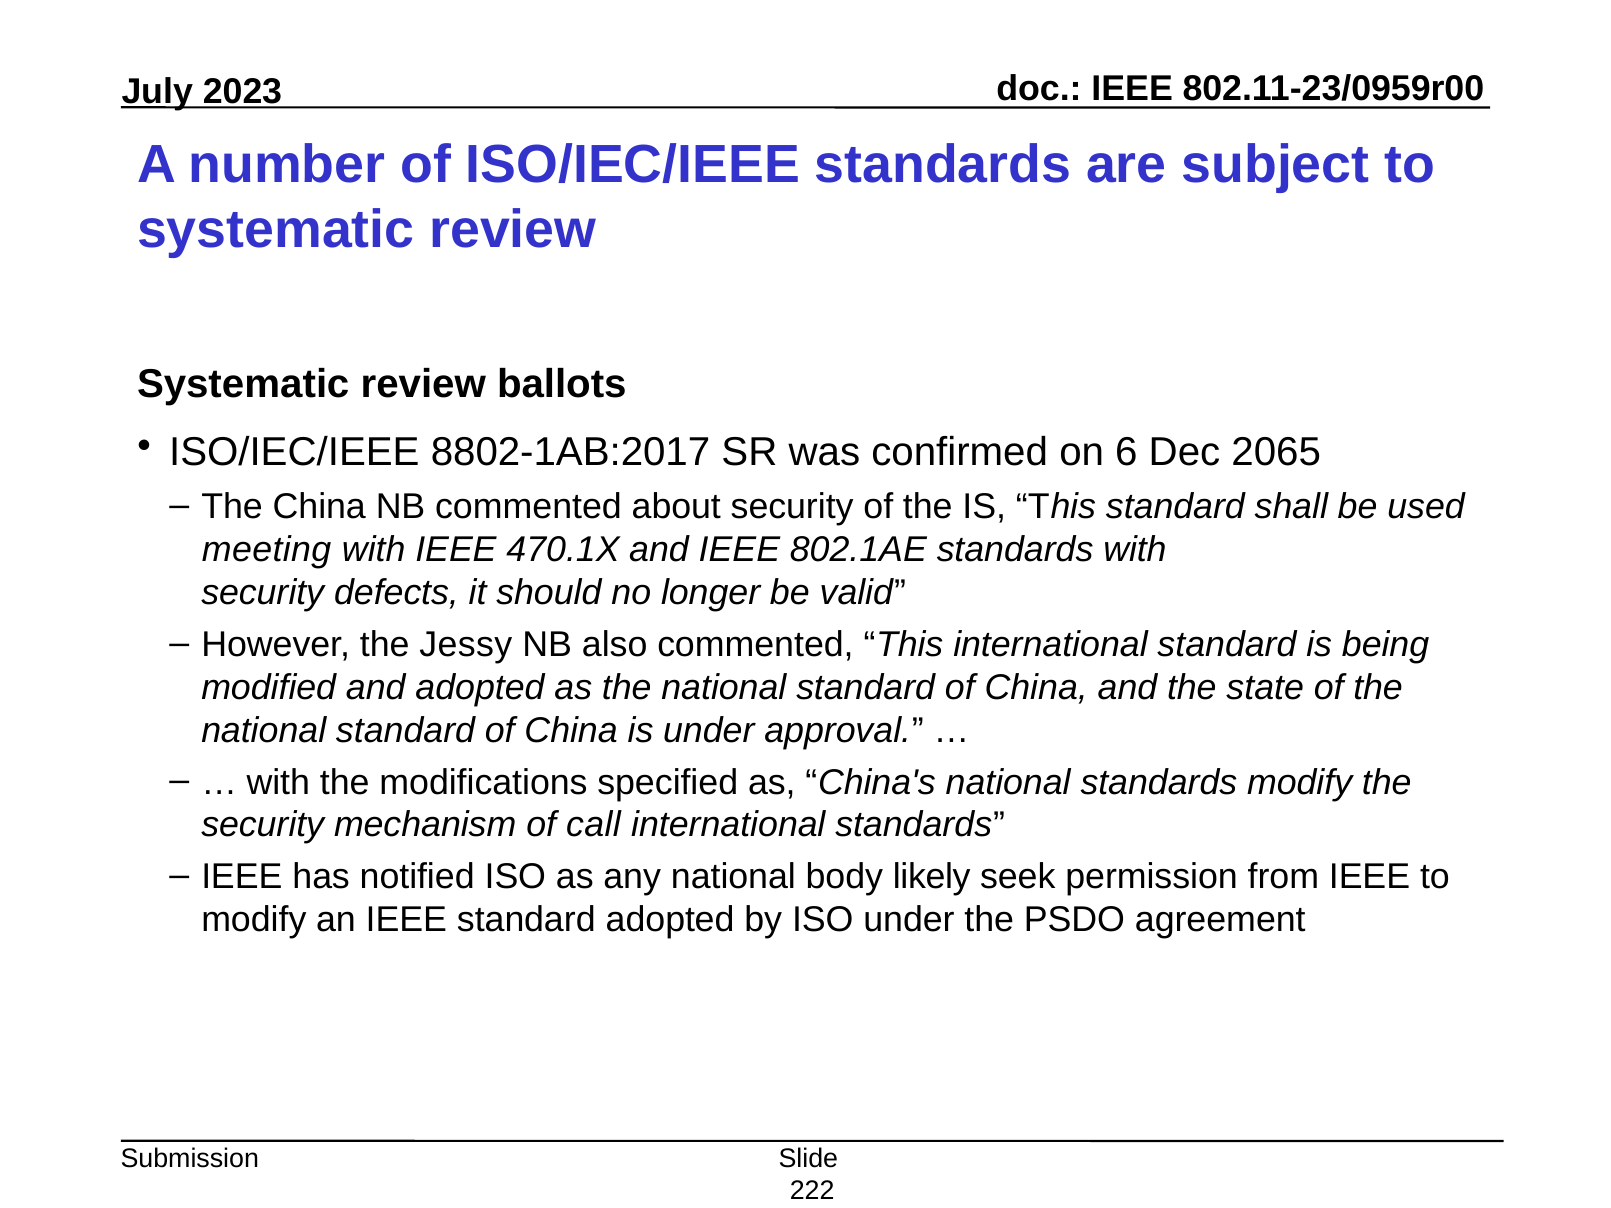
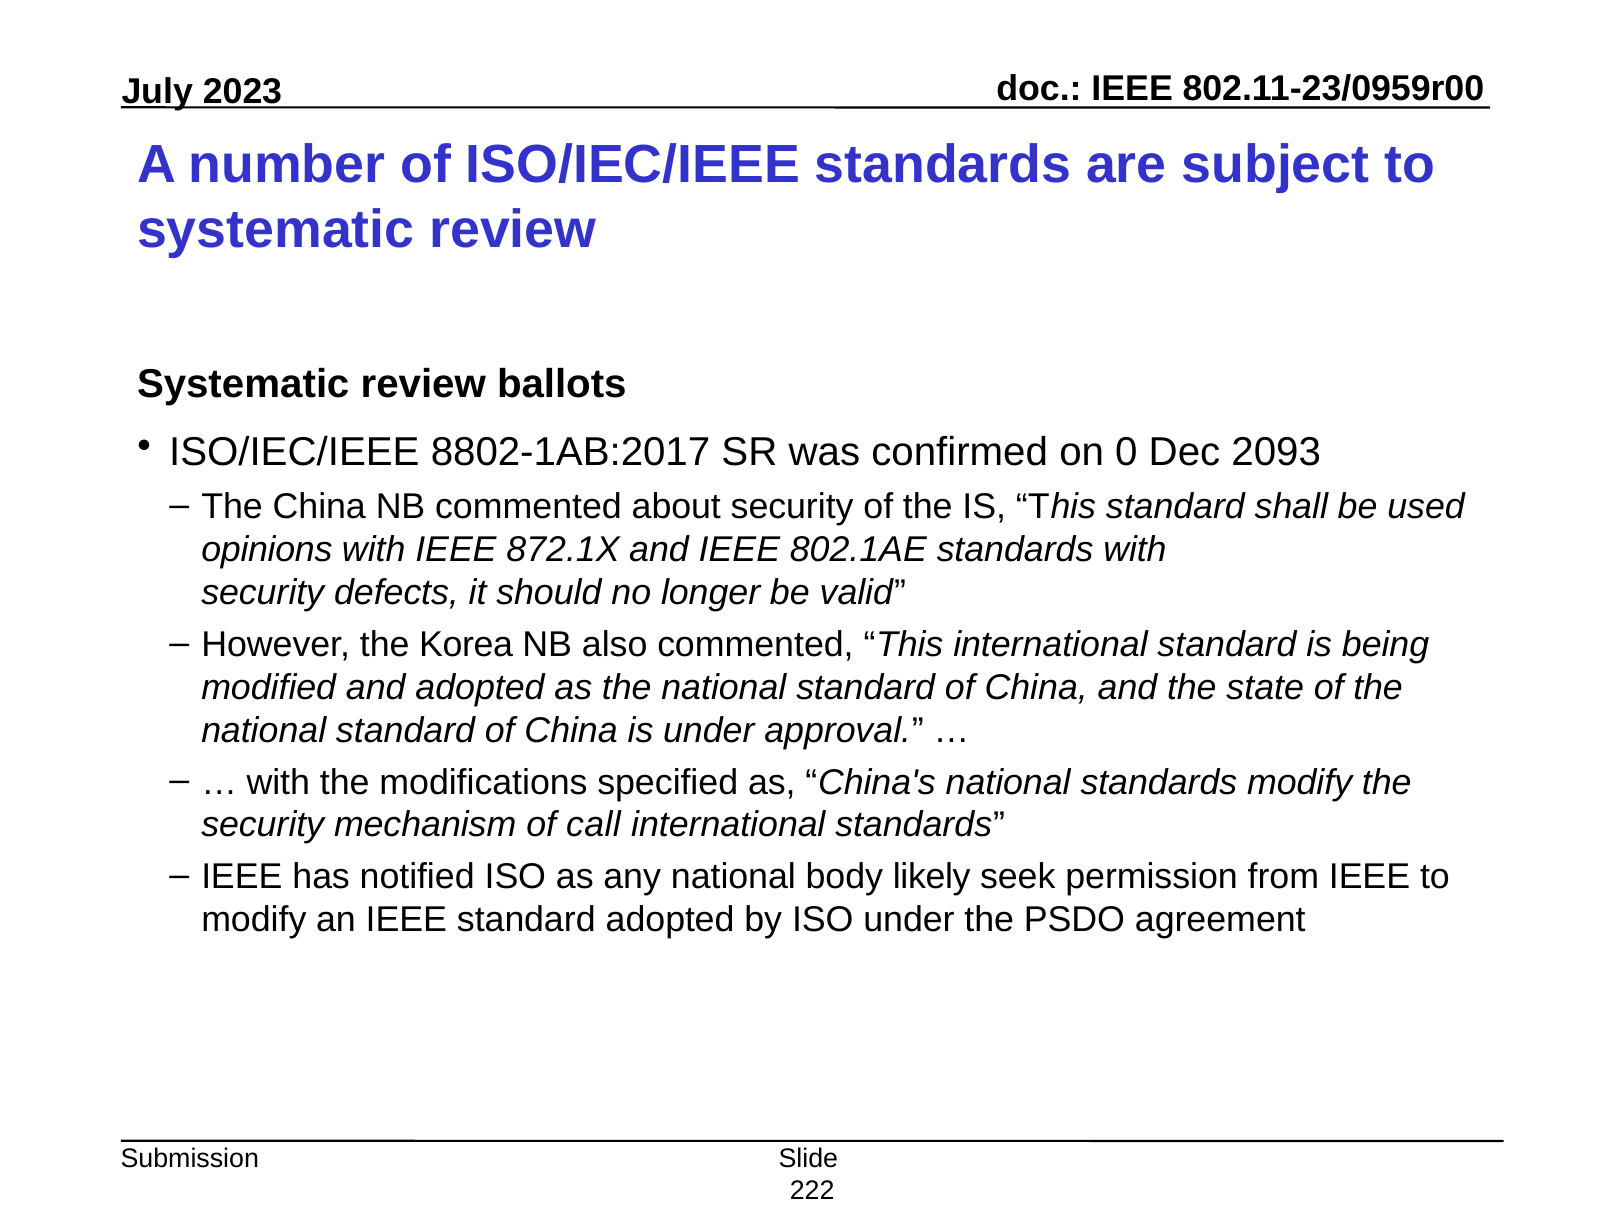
6: 6 -> 0
2065: 2065 -> 2093
meeting: meeting -> opinions
470.1X: 470.1X -> 872.1X
Jessy: Jessy -> Korea
